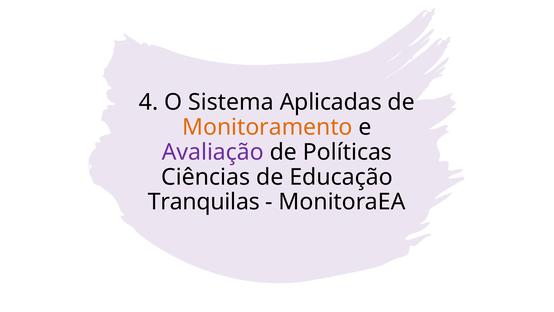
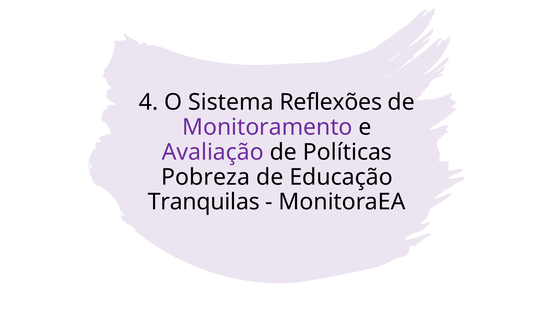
Aplicadas: Aplicadas -> Reflexões
Monitoramento colour: orange -> purple
Ciências: Ciências -> Pobreza
